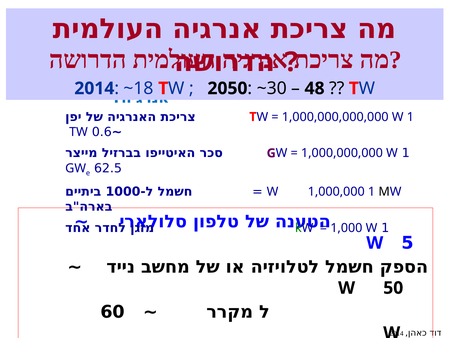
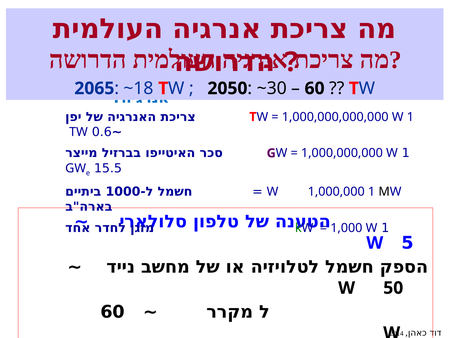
2014 at (94, 88): 2014 -> 2065
48 at (315, 88): 48 -> 60
62.5: 62.5 -> 15.5
